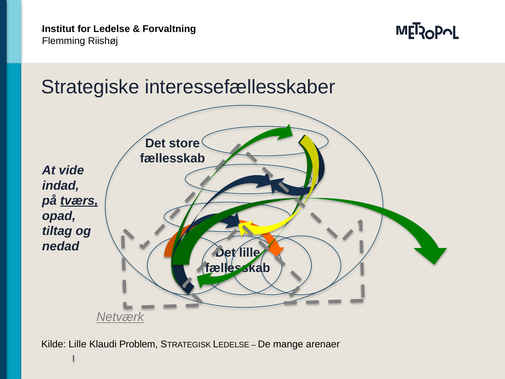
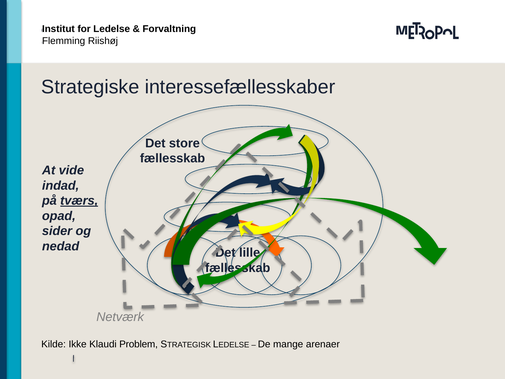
tiltag: tiltag -> sider
Netværk underline: present -> none
Kilde Lille: Lille -> Ikke
